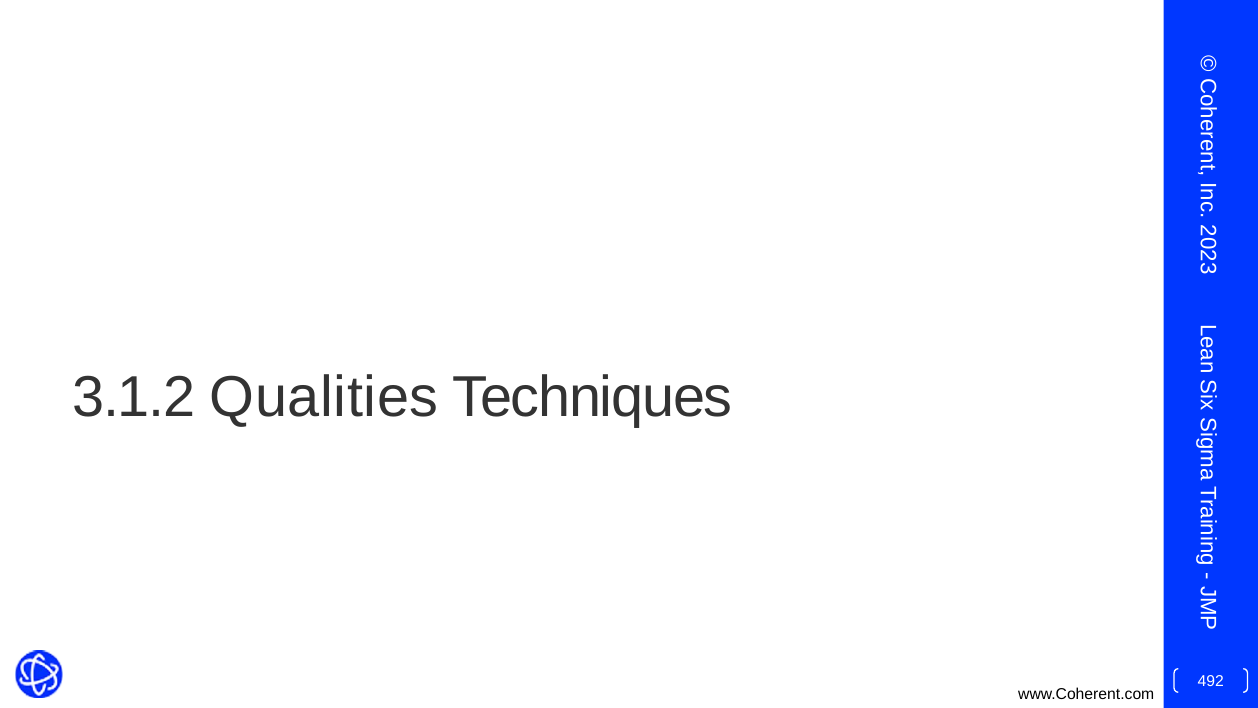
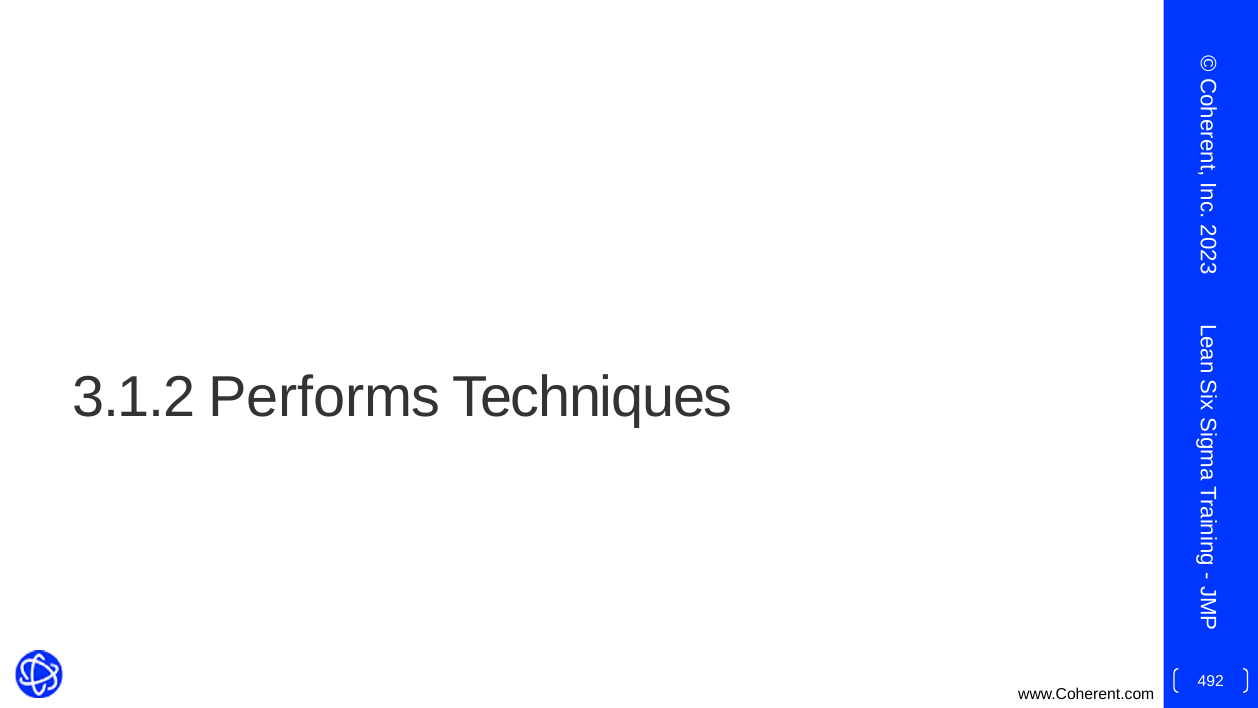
Qualities: Qualities -> Performs
